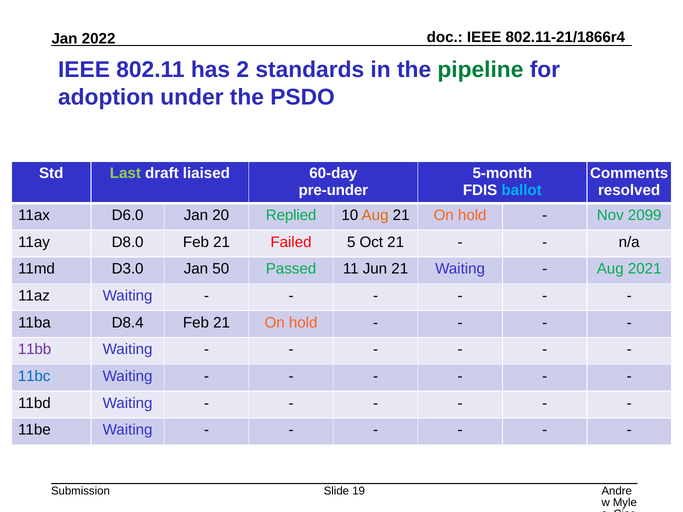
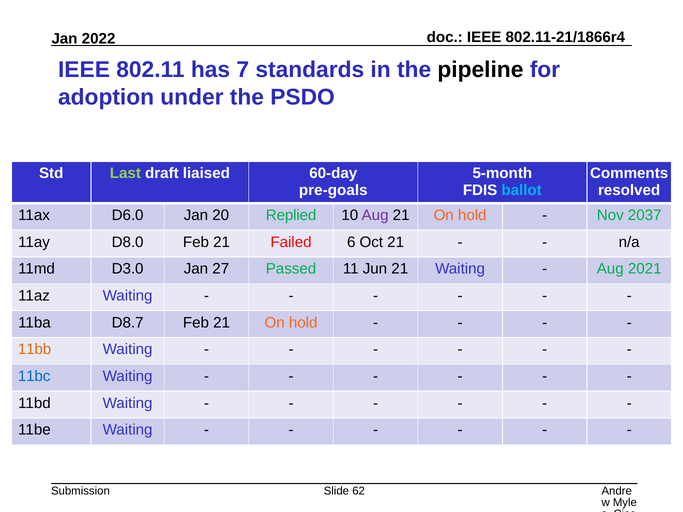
2: 2 -> 7
pipeline colour: green -> black
pre-under: pre-under -> pre-goals
Aug at (375, 215) colour: orange -> purple
2099: 2099 -> 2037
5: 5 -> 6
50: 50 -> 27
D8.4: D8.4 -> D8.7
11bb colour: purple -> orange
19: 19 -> 62
